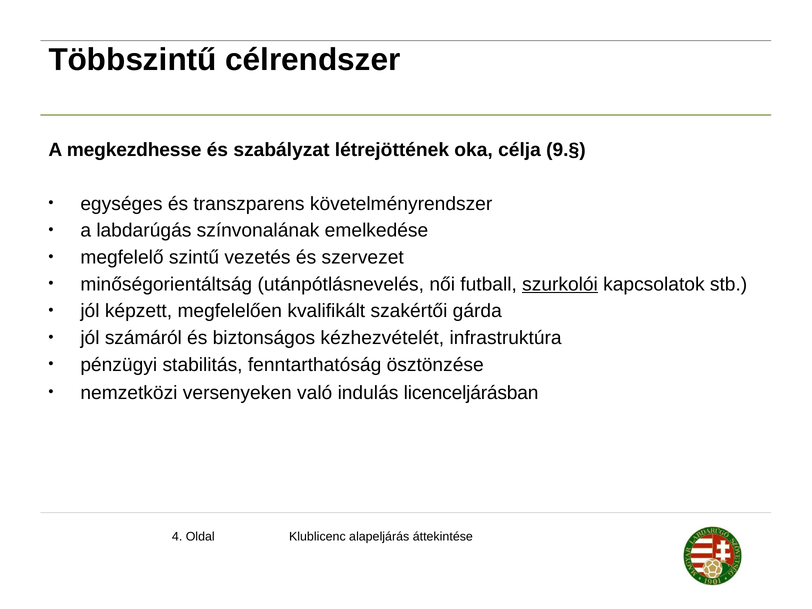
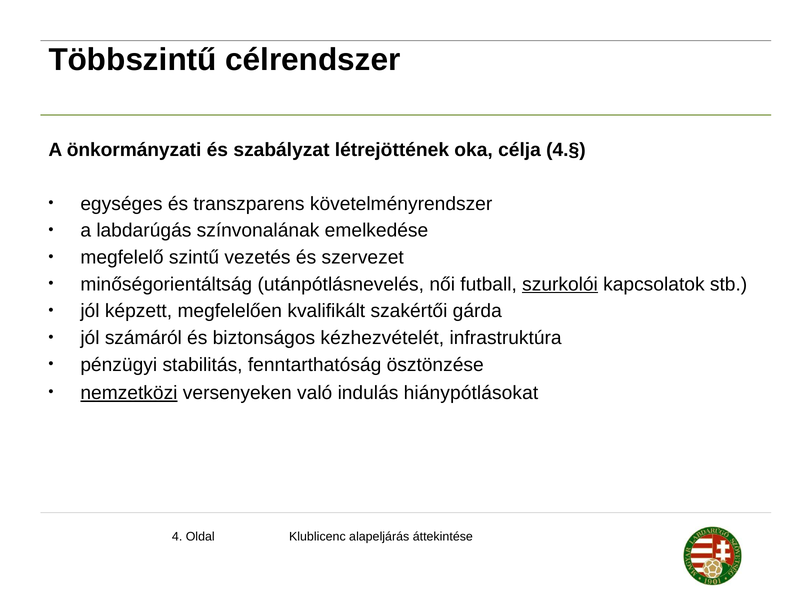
megkezdhesse: megkezdhesse -> önkormányzati
9.§: 9.§ -> 4.§
nemzetközi underline: none -> present
licenceljárásban: licenceljárásban -> hiánypótlásokat
